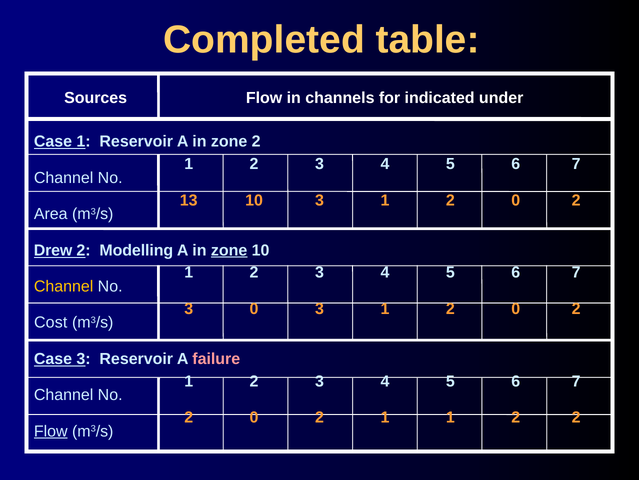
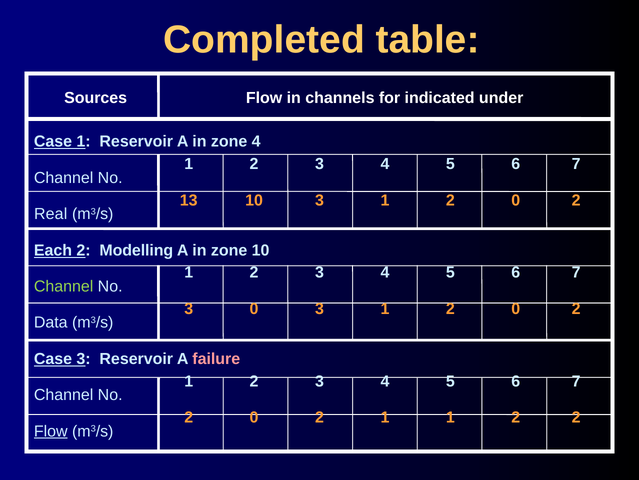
zone 2: 2 -> 4
Area: Area -> Real
Drew: Drew -> Each
zone at (229, 250) underline: present -> none
Channel at (64, 286) colour: yellow -> light green
Cost: Cost -> Data
